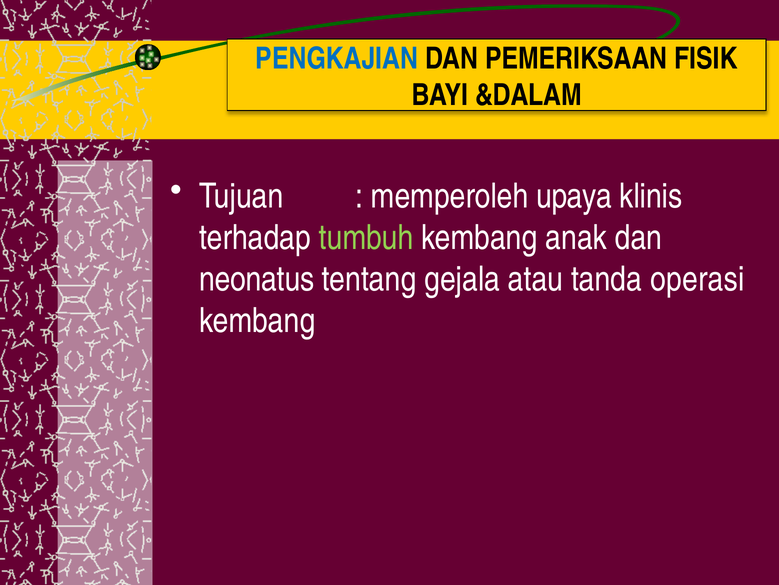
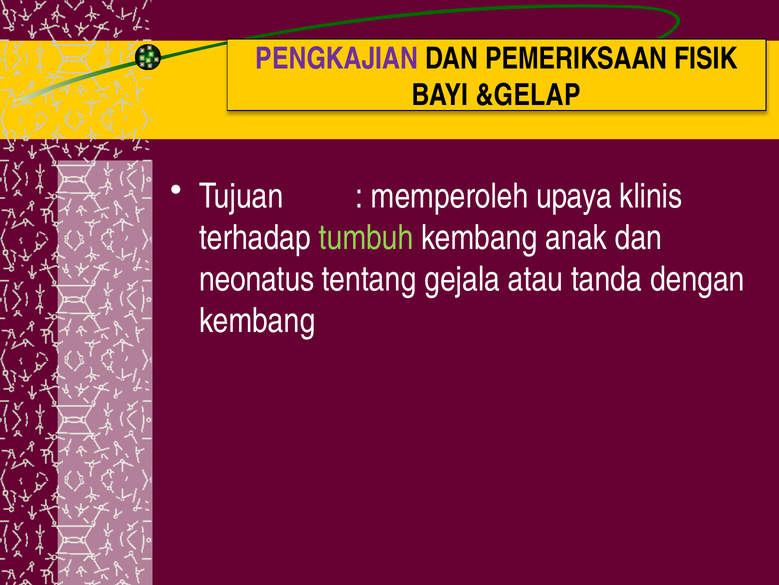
PENGKAJIAN colour: blue -> purple
&DALAM: &DALAM -> &GELAP
operasi: operasi -> dengan
